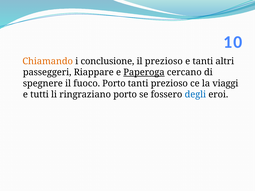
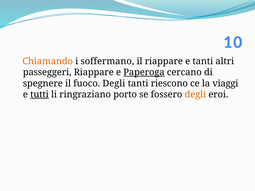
conclusione: conclusione -> soffermano
il prezioso: prezioso -> riappare
fuoco Porto: Porto -> Degli
tanti prezioso: prezioso -> riescono
tutti underline: none -> present
degli at (195, 95) colour: blue -> orange
